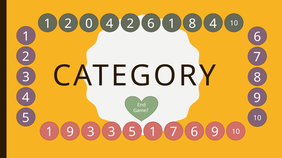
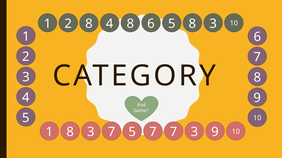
2 0: 0 -> 8
4 2: 2 -> 8
6 1: 1 -> 5
4 at (213, 24): 4 -> 3
1 9: 9 -> 8
3 3: 3 -> 7
5 1: 1 -> 7
7 6: 6 -> 3
